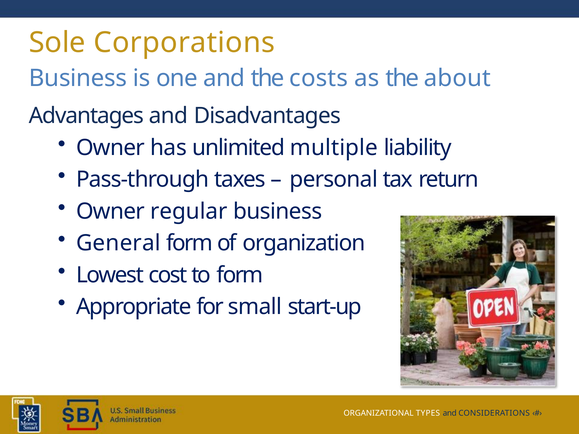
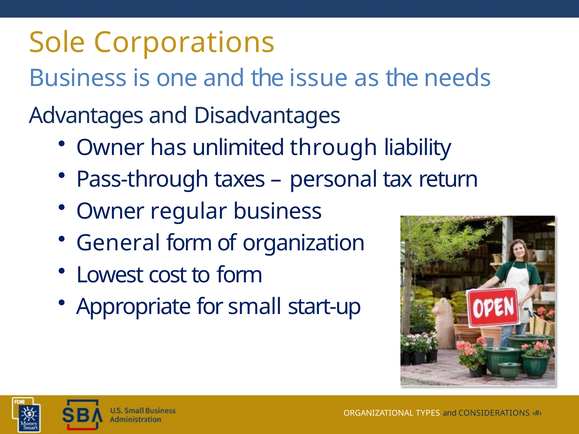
costs: costs -> issue
about: about -> needs
multiple: multiple -> through
